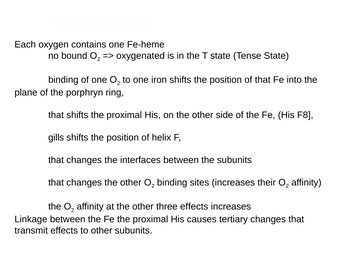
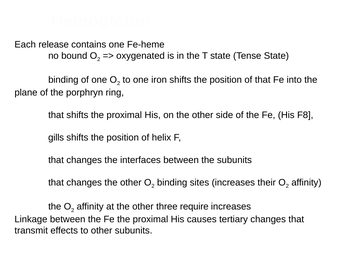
oxygen: oxygen -> release
three effects: effects -> require
